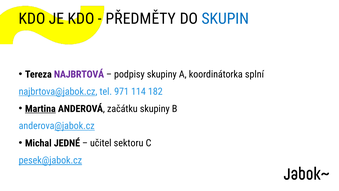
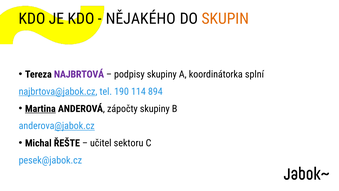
PŘEDMĚTY: PŘEDMĚTY -> NĚJAKÉHO
SKUPIN colour: blue -> orange
971: 971 -> 190
182: 182 -> 894
začátku: začátku -> zápočty
JEDNÉ: JEDNÉ -> ŘEŠTE
pesek@jabok.cz underline: present -> none
